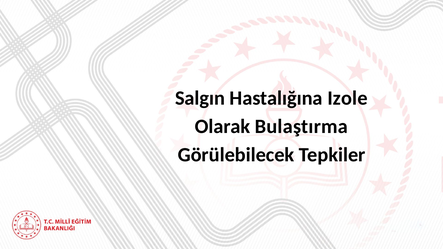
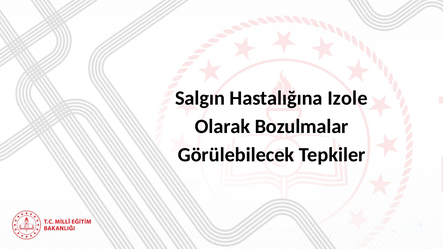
Bulaştırma: Bulaştırma -> Bozulmalar
